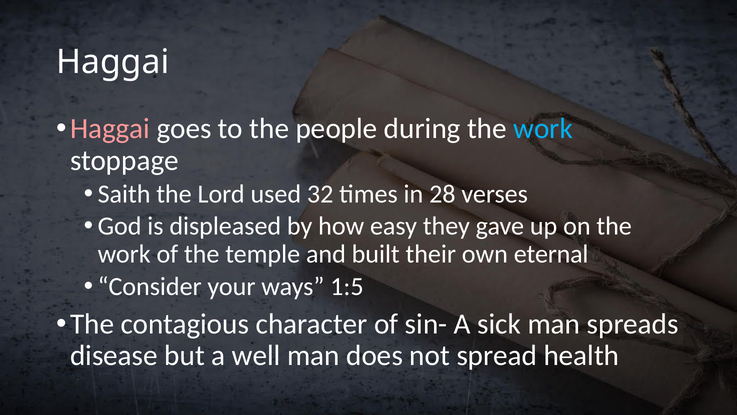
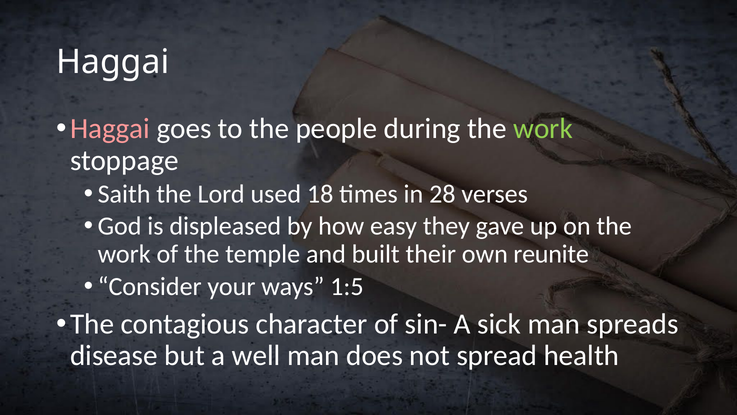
work at (543, 129) colour: light blue -> light green
32: 32 -> 18
eternal: eternal -> reunite
